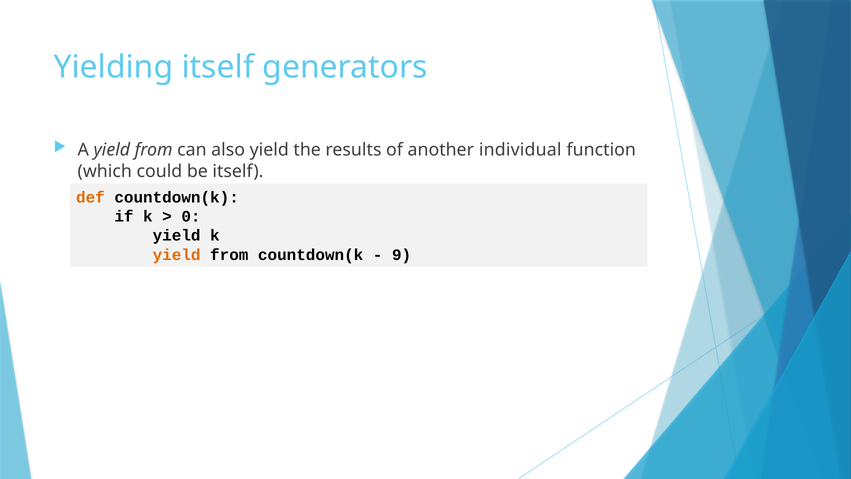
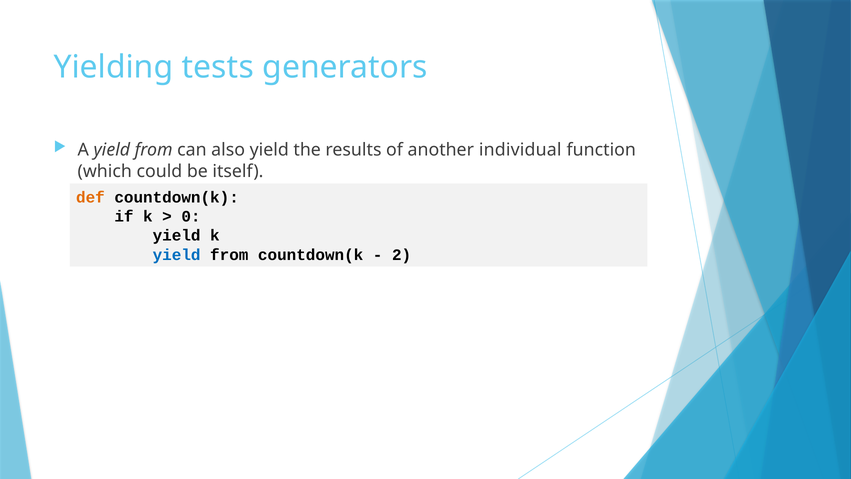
Yielding itself: itself -> tests
yield at (177, 255) colour: orange -> blue
9: 9 -> 2
